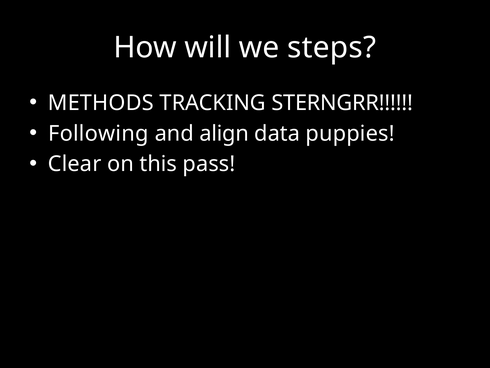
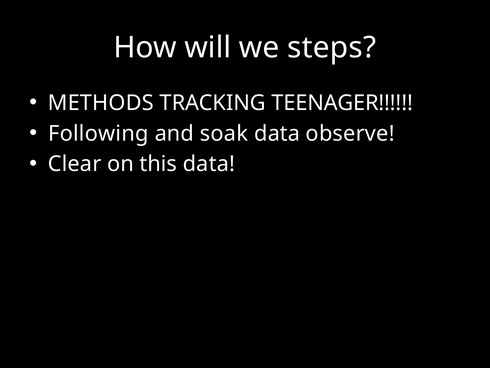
STERNGRR: STERNGRR -> TEENAGER
align: align -> soak
puppies: puppies -> observe
this pass: pass -> data
